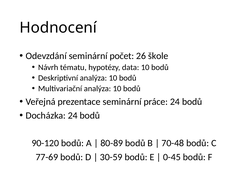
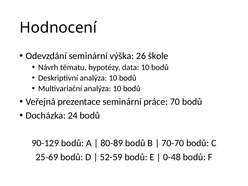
počet: počet -> výška
práce 24: 24 -> 70
90-120: 90-120 -> 90-129
70-48: 70-48 -> 70-70
77-69: 77-69 -> 25-69
30-59: 30-59 -> 52-59
0-45: 0-45 -> 0-48
